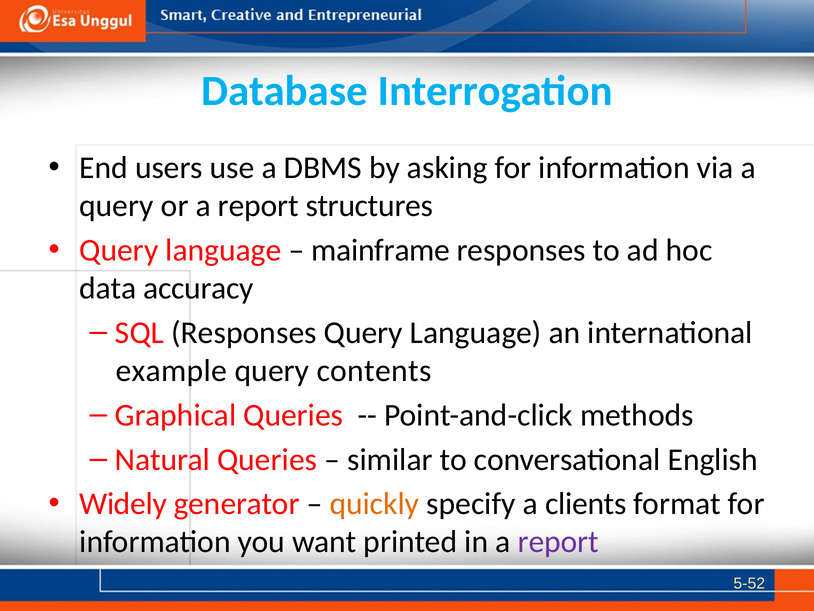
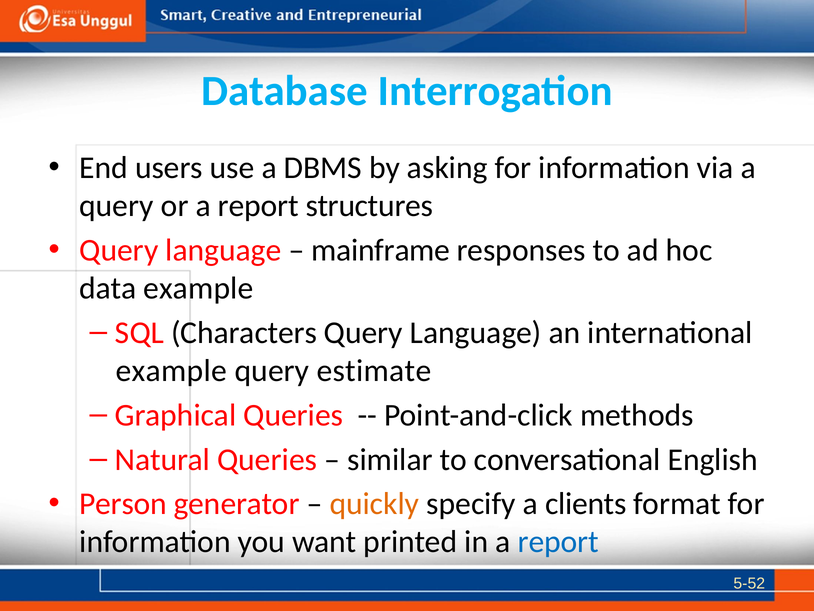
data accuracy: accuracy -> example
SQL Responses: Responses -> Characters
contents: contents -> estimate
Widely: Widely -> Person
report at (558, 542) colour: purple -> blue
